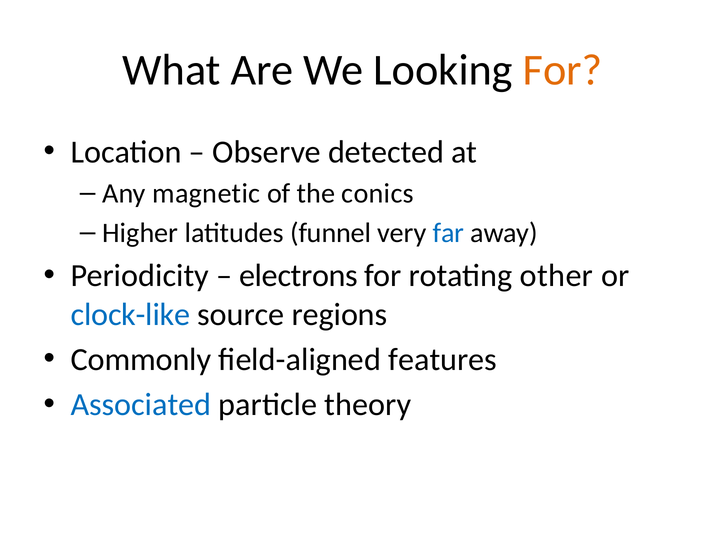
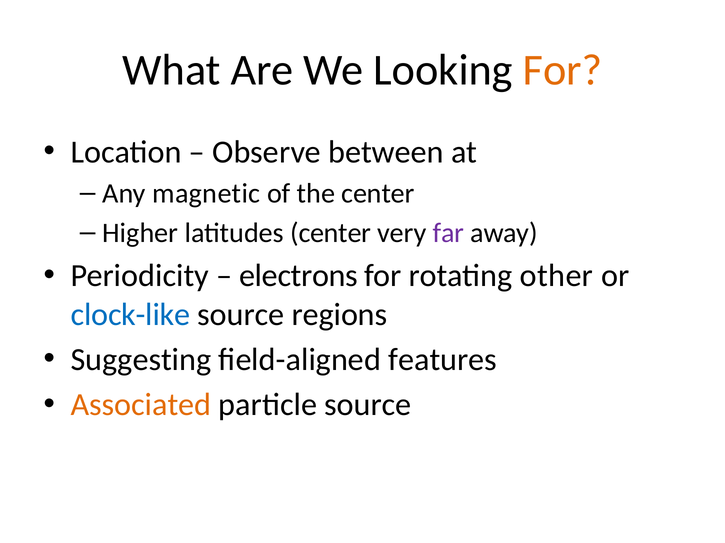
detected: detected -> between
the conics: conics -> center
latitudes funnel: funnel -> center
far colour: blue -> purple
Commonly: Commonly -> Suggesting
Associated colour: blue -> orange
particle theory: theory -> source
